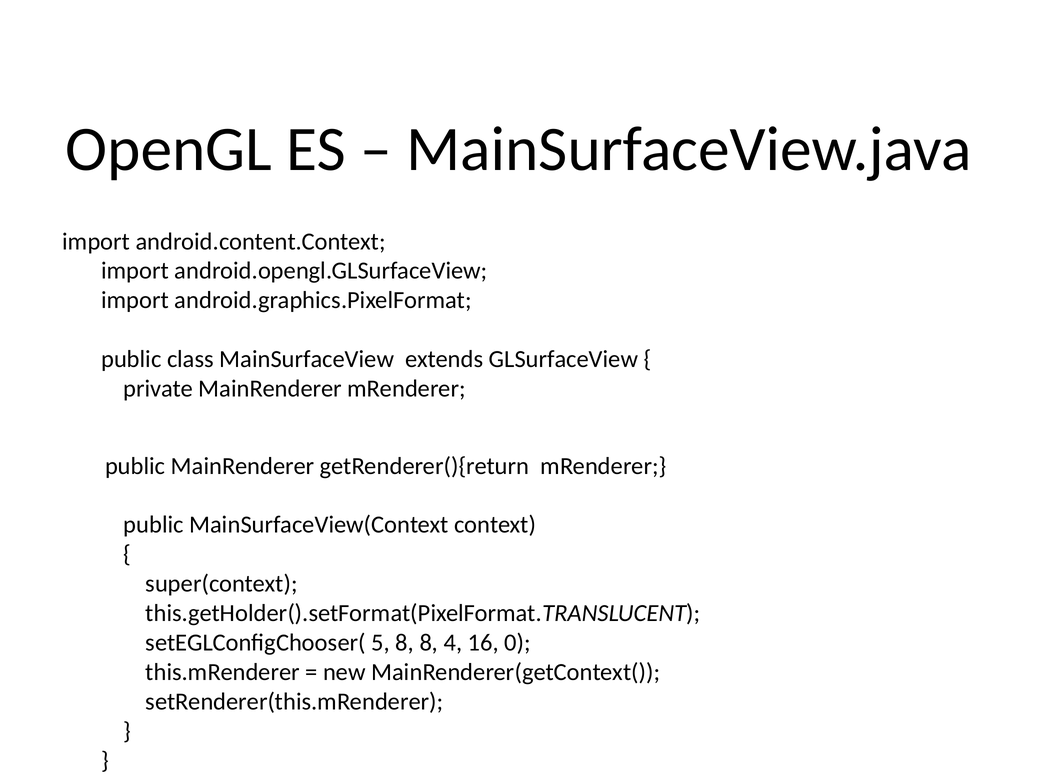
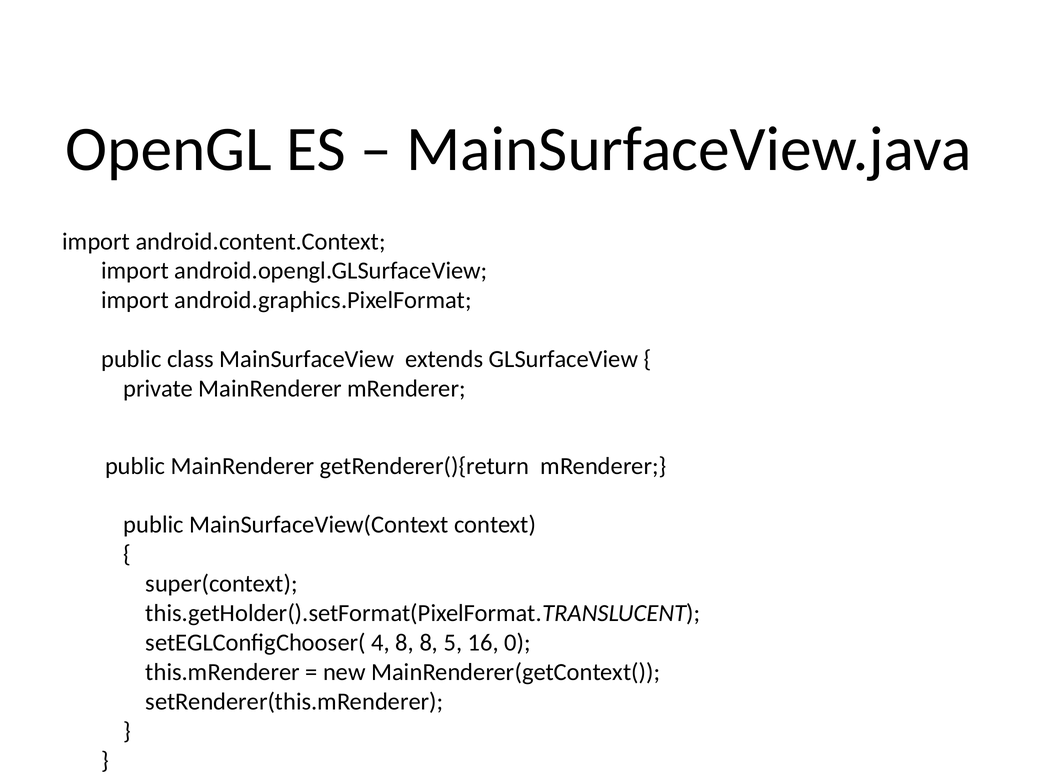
5: 5 -> 4
4: 4 -> 5
